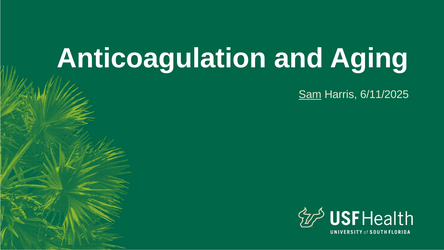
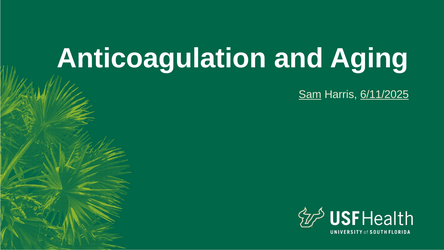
6/11/2025 underline: none -> present
